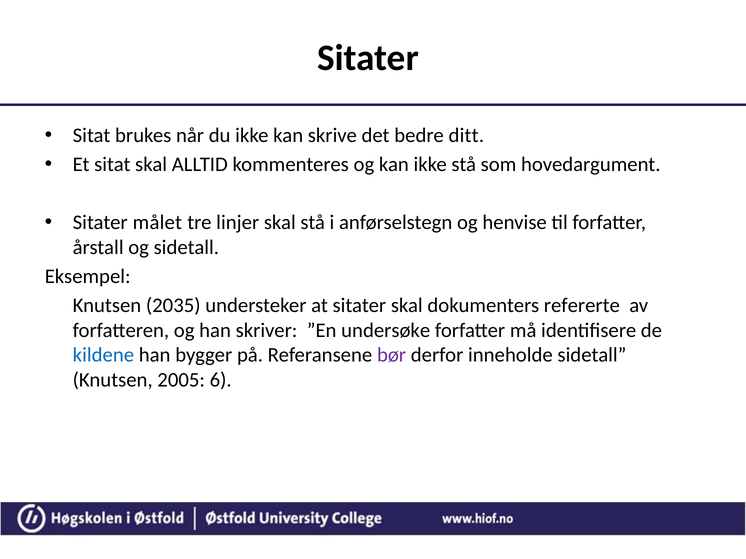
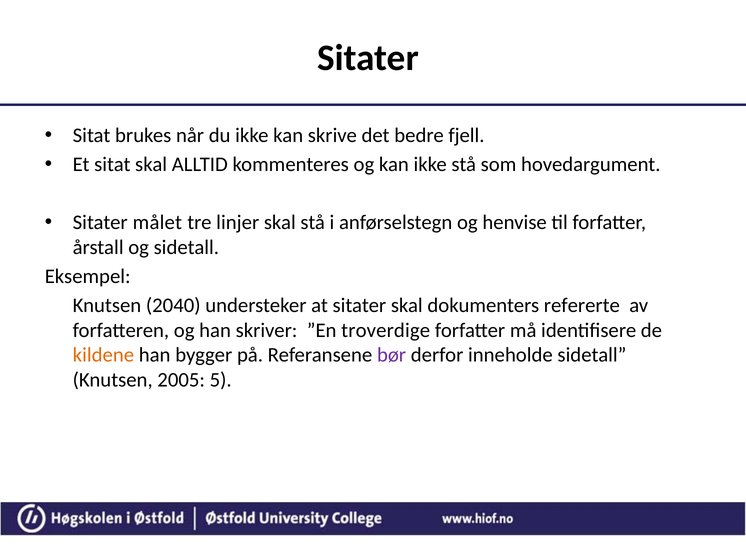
ditt: ditt -> fjell
2035: 2035 -> 2040
undersøke: undersøke -> troverdige
kildene colour: blue -> orange
6: 6 -> 5
